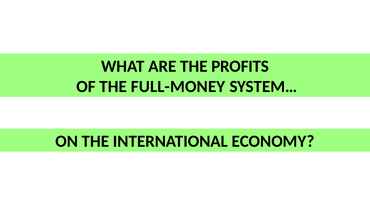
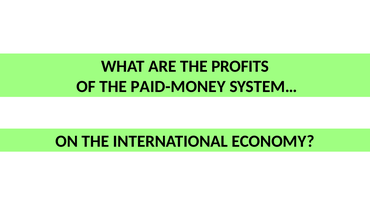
FULL-MONEY: FULL-MONEY -> PAID-MONEY
